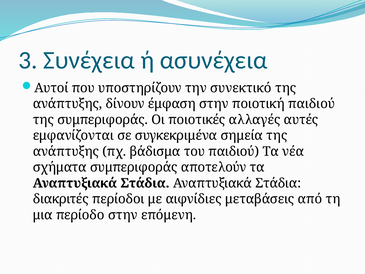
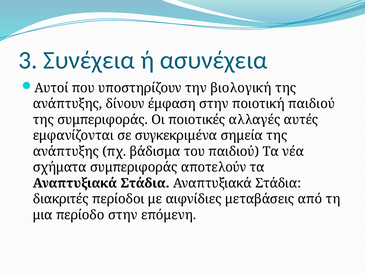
συνεκτικό: συνεκτικό -> βιολογική
